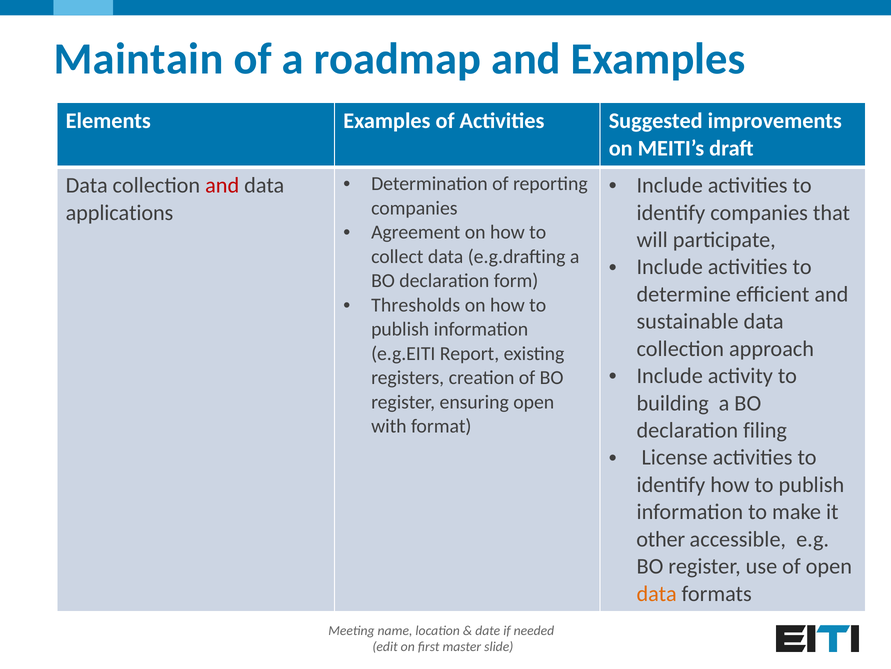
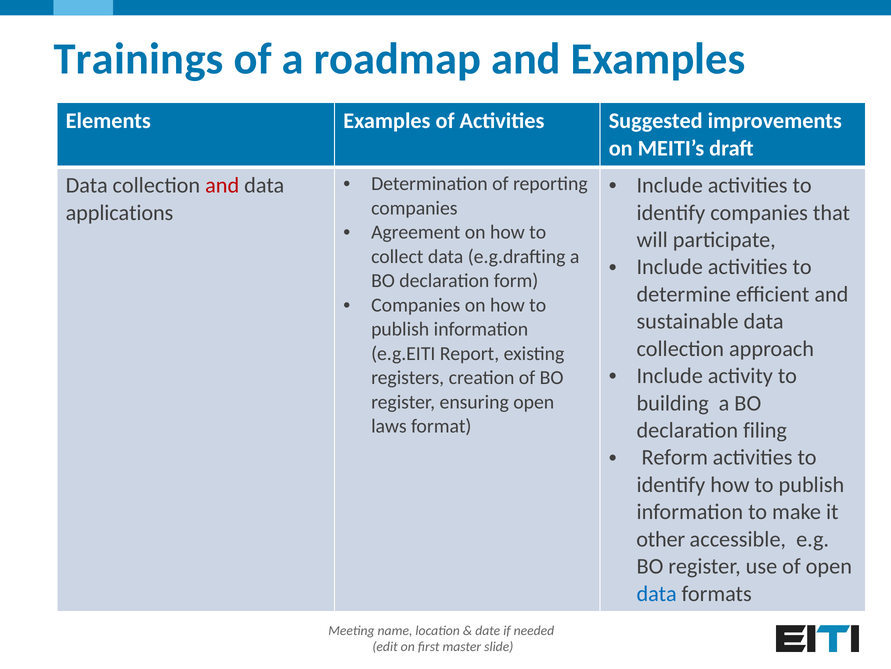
Maintain: Maintain -> Trainings
Thresholds at (416, 305): Thresholds -> Companies
with: with -> laws
License: License -> Reform
data at (657, 593) colour: orange -> blue
